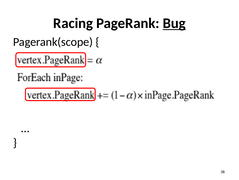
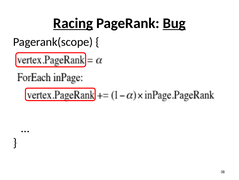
Racing underline: none -> present
